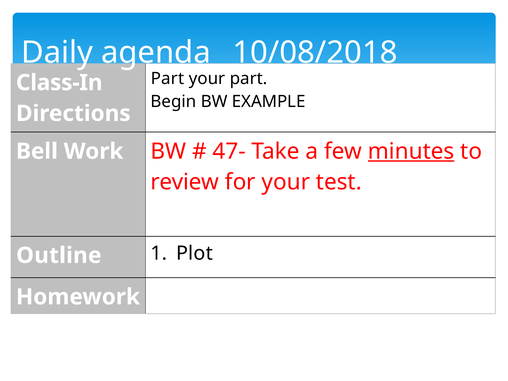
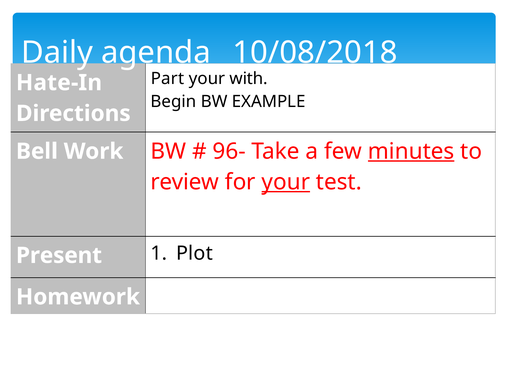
your part: part -> with
Class-In: Class-In -> Hate-In
47-: 47- -> 96-
your at (286, 182) underline: none -> present
Outline: Outline -> Present
